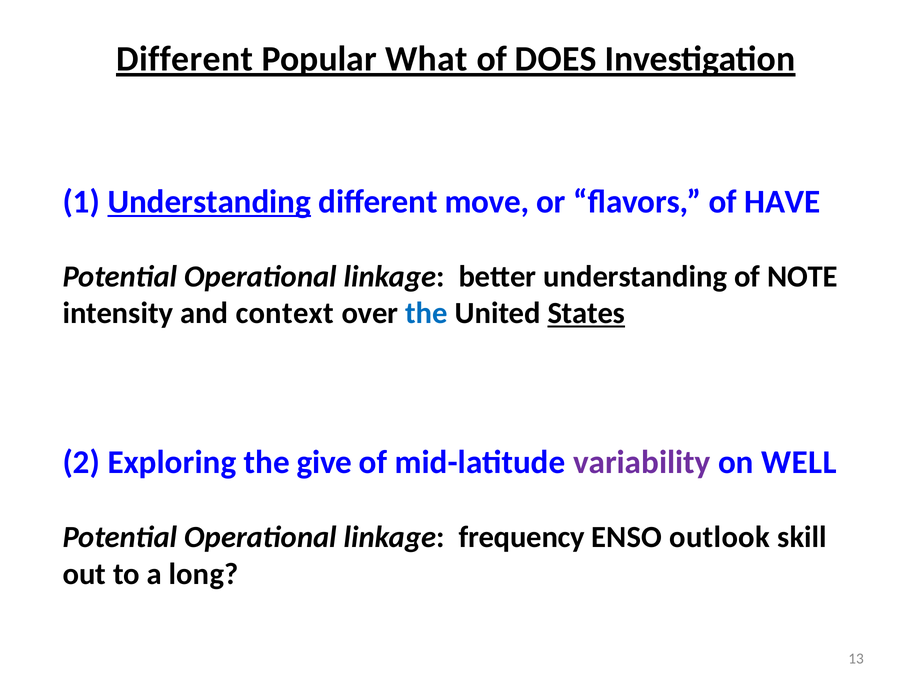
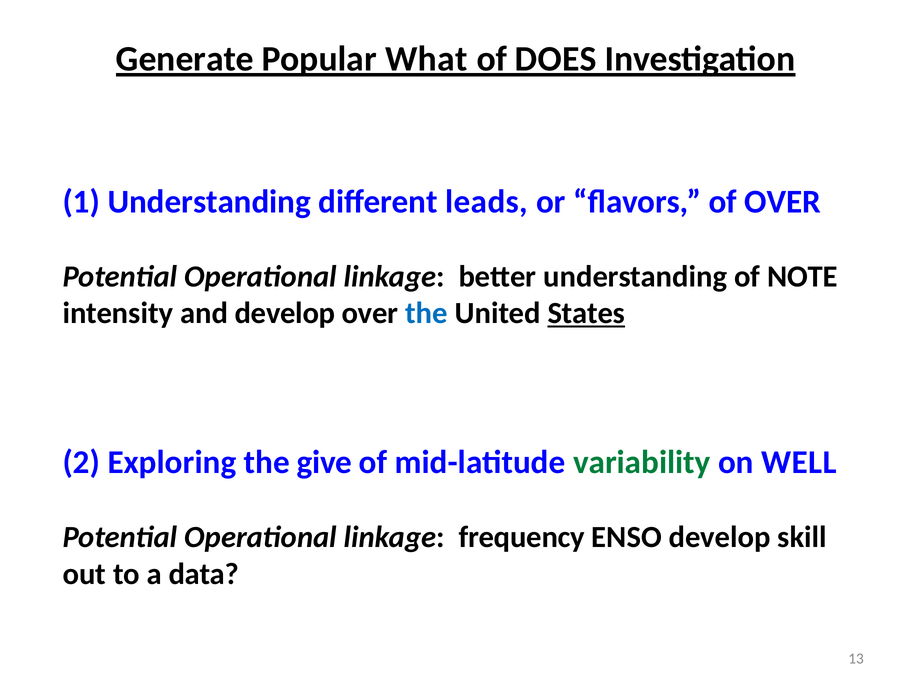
Different at (185, 59): Different -> Generate
Understanding at (209, 201) underline: present -> none
move: move -> leads
of HAVE: HAVE -> OVER
and context: context -> develop
variability colour: purple -> green
ENSO outlook: outlook -> develop
long: long -> data
